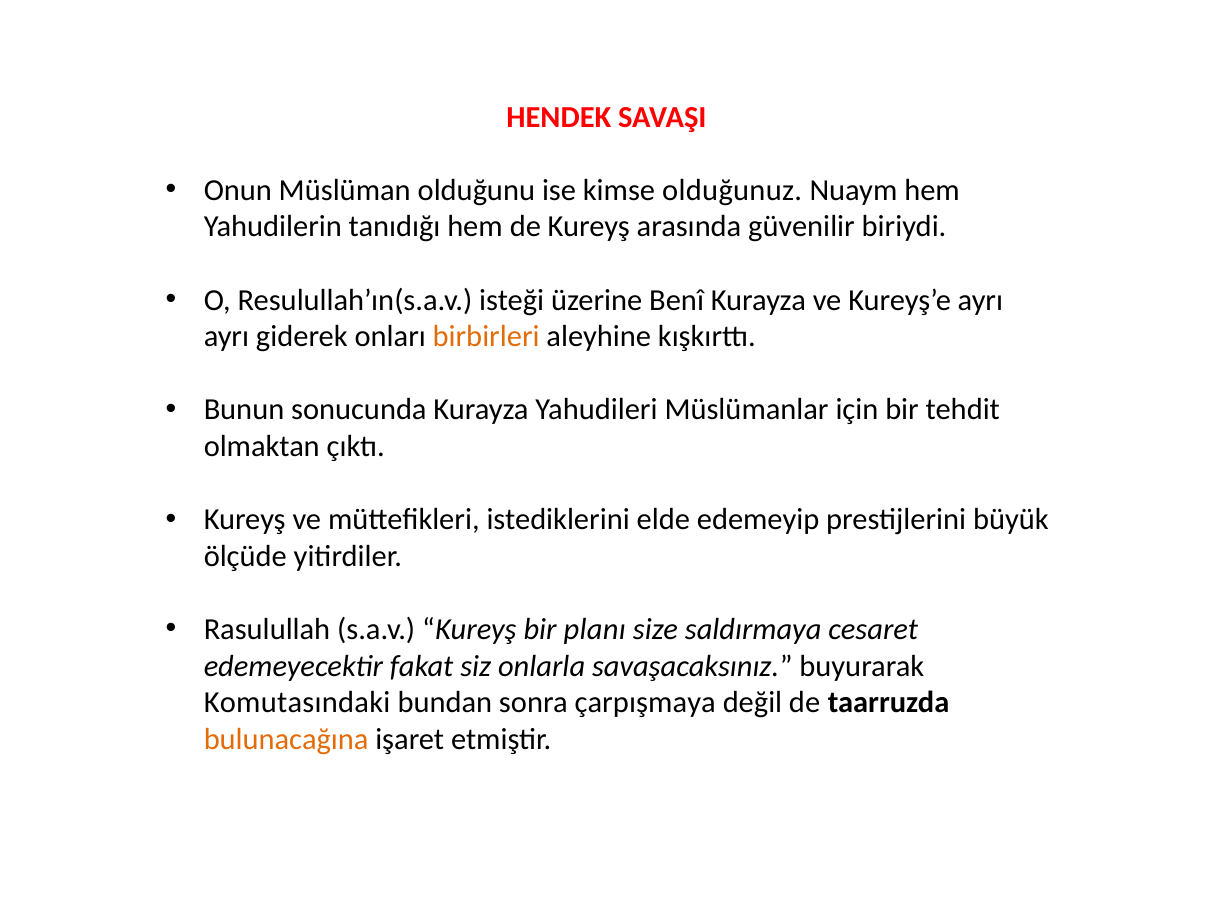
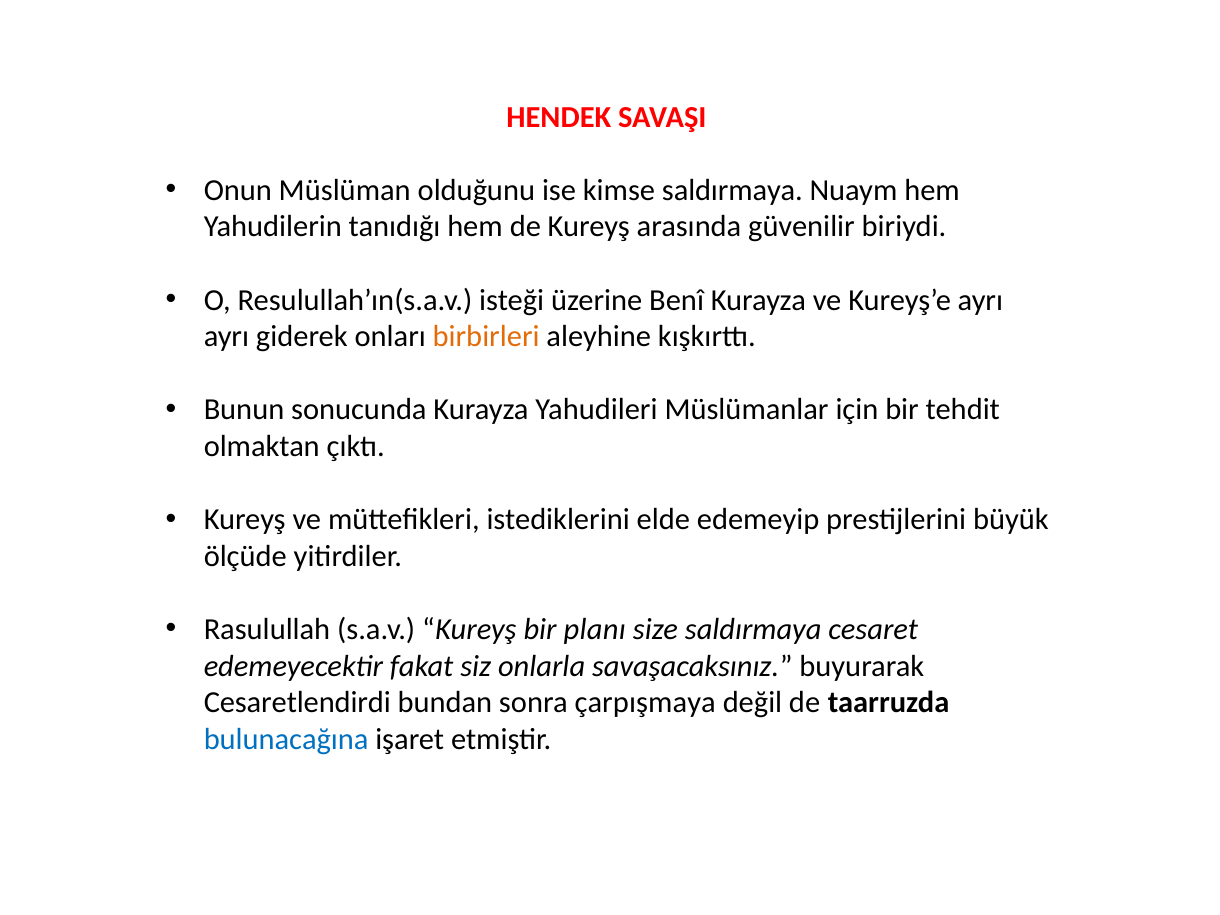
kimse olduğunuz: olduğunuz -> saldırmaya
Komutasındaki: Komutasındaki -> Cesaretlendirdi
bulunacağına colour: orange -> blue
